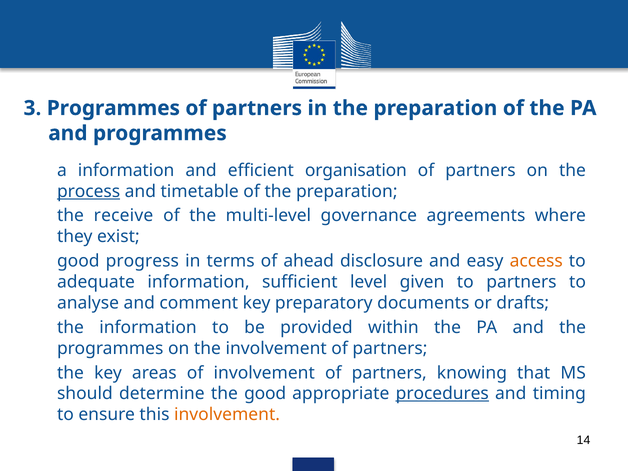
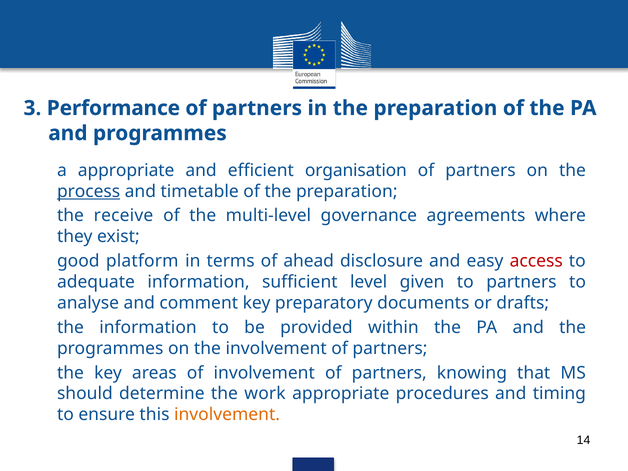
3 Programmes: Programmes -> Performance
a information: information -> appropriate
progress: progress -> platform
access colour: orange -> red
the good: good -> work
procedures underline: present -> none
